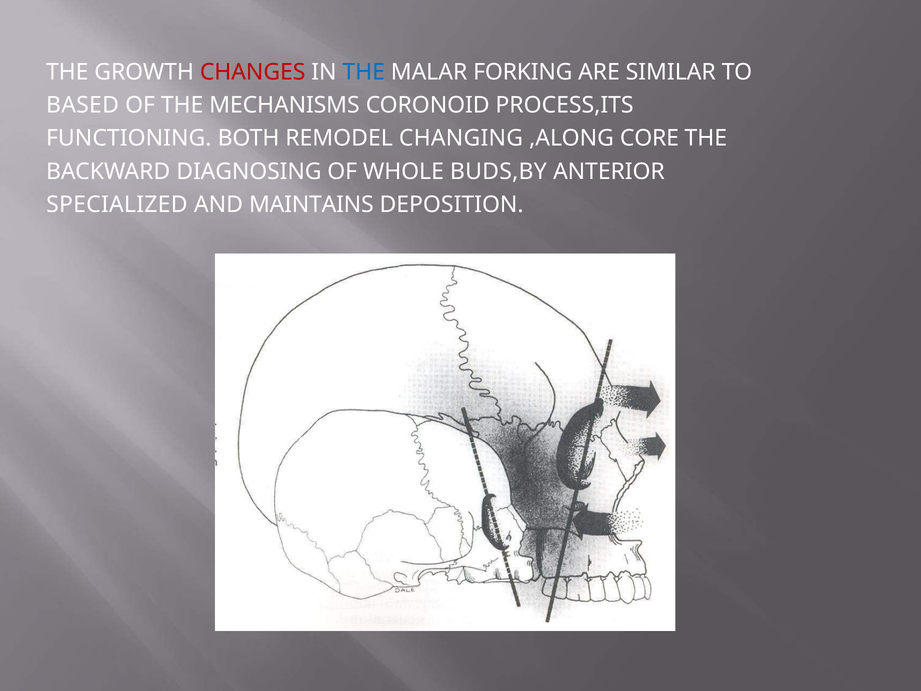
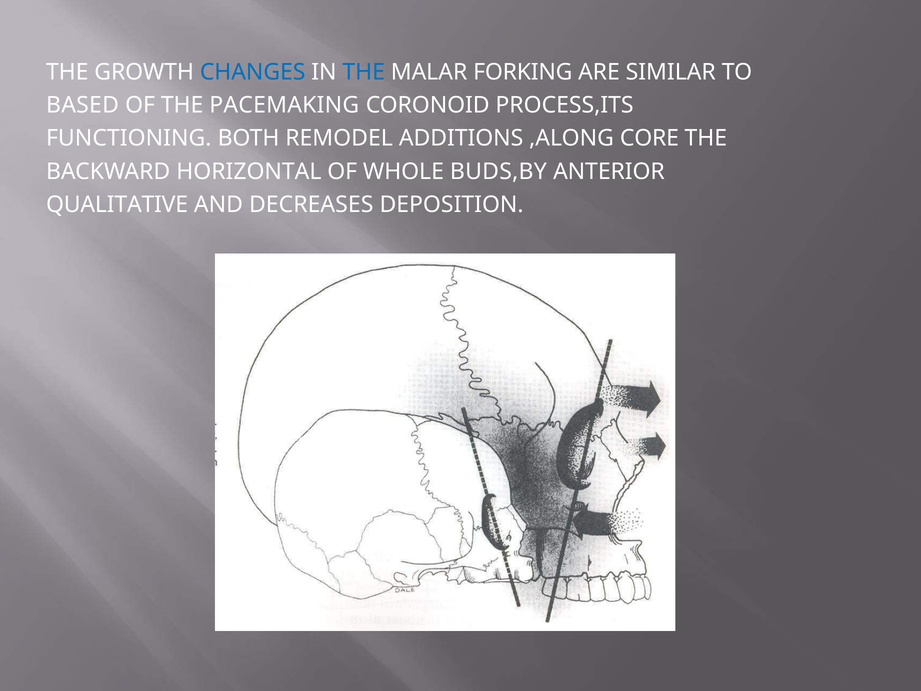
CHANGES colour: red -> blue
MECHANISMS: MECHANISMS -> PACEMAKING
CHANGING: CHANGING -> ADDITIONS
DIAGNOSING: DIAGNOSING -> HORIZONTAL
SPECIALIZED: SPECIALIZED -> QUALITATIVE
MAINTAINS: MAINTAINS -> DECREASES
